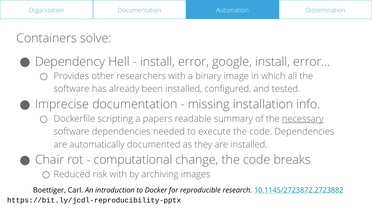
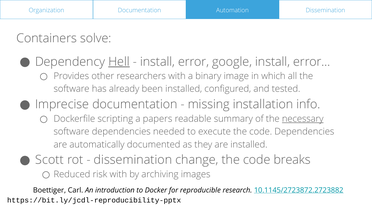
Hell underline: none -> present
Chair: Chair -> Scott
computational at (133, 160): computational -> dissemination
